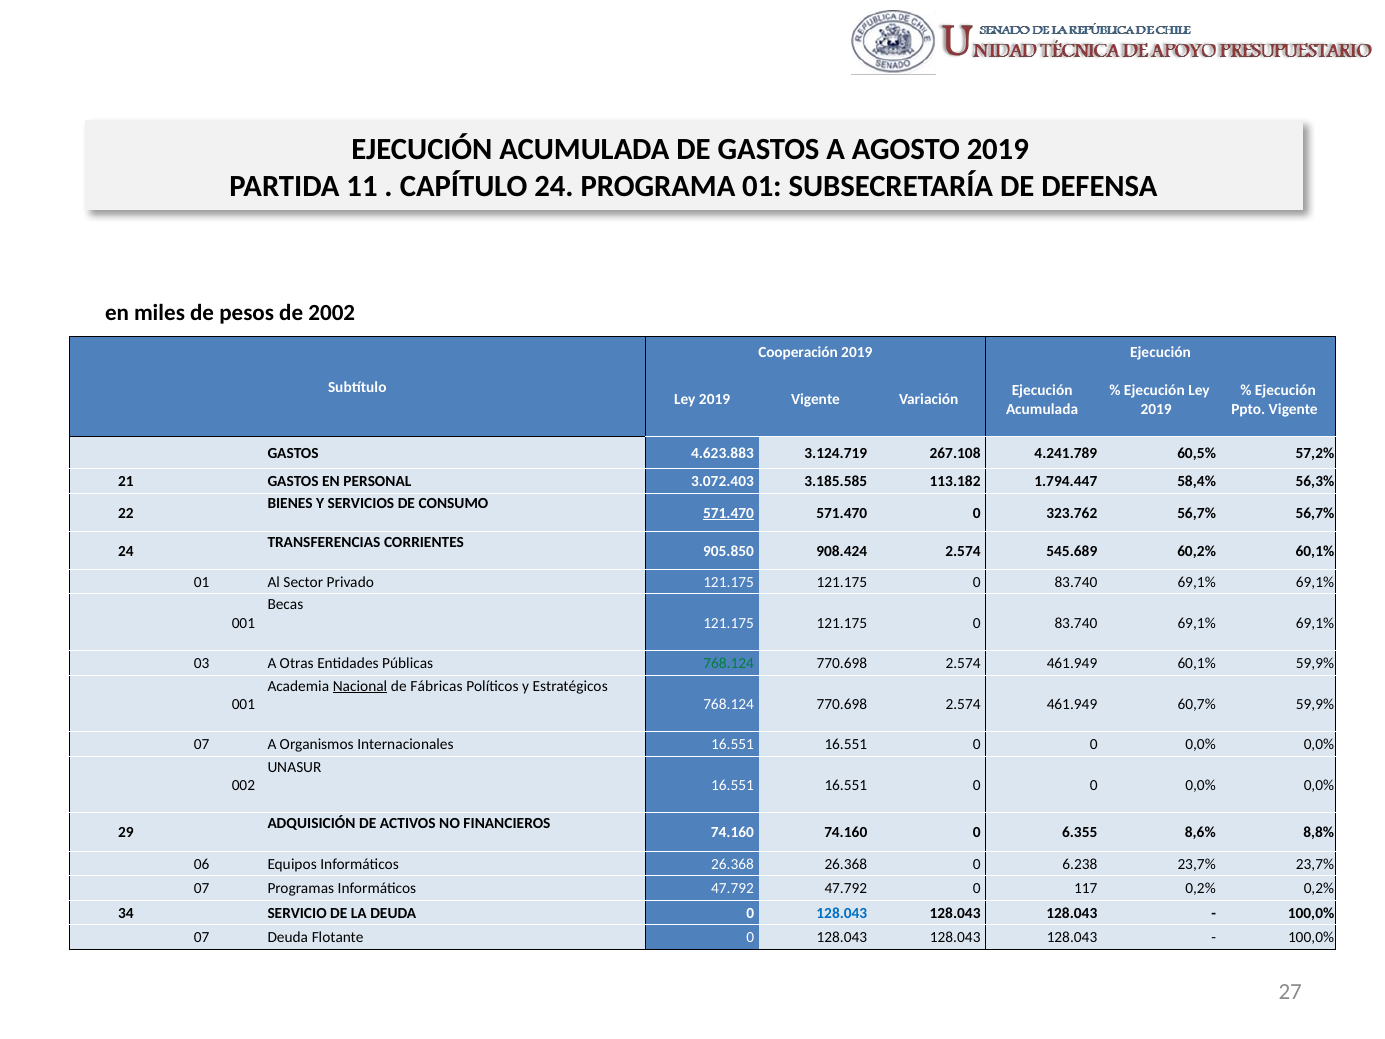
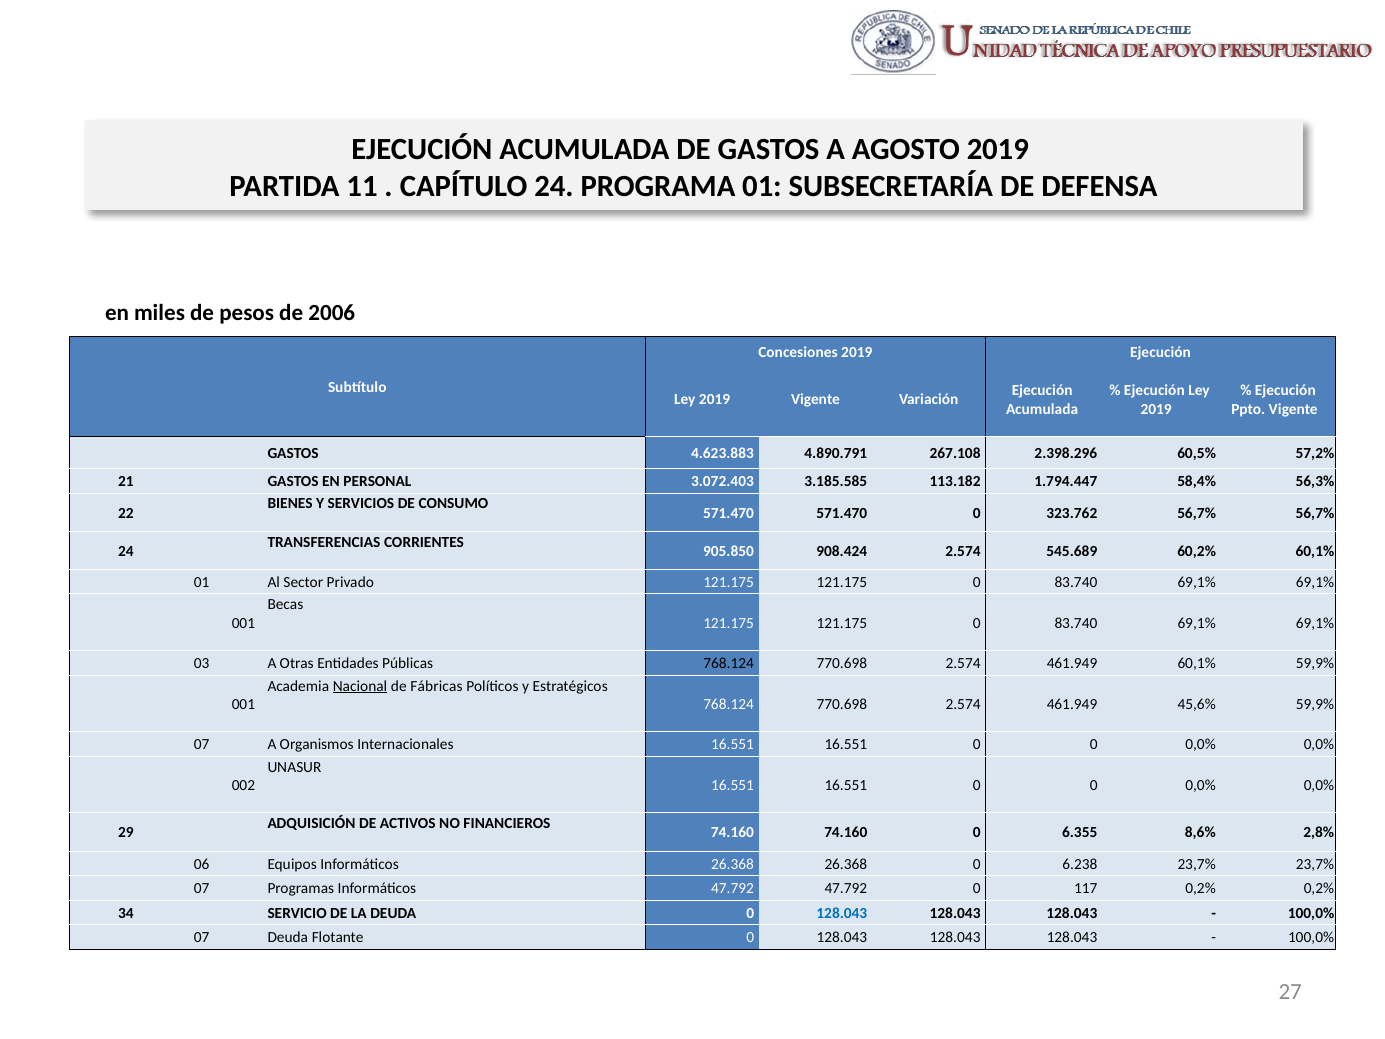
2002: 2002 -> 2006
Cooperación: Cooperación -> Concesiones
3.124.719: 3.124.719 -> 4.890.791
4.241.789: 4.241.789 -> 2.398.296
571.470 at (729, 513) underline: present -> none
768.124 at (729, 664) colour: green -> black
60,7%: 60,7% -> 45,6%
8,8%: 8,8% -> 2,8%
